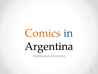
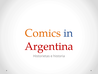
Argentina colour: black -> red
